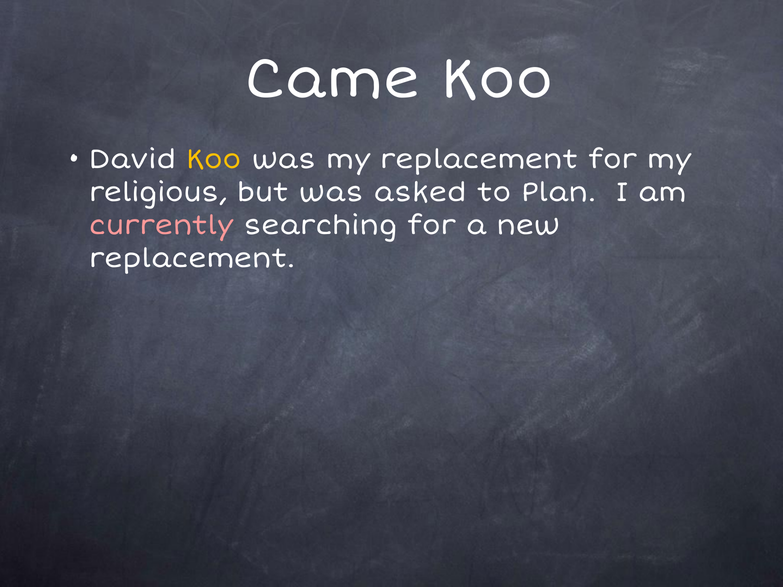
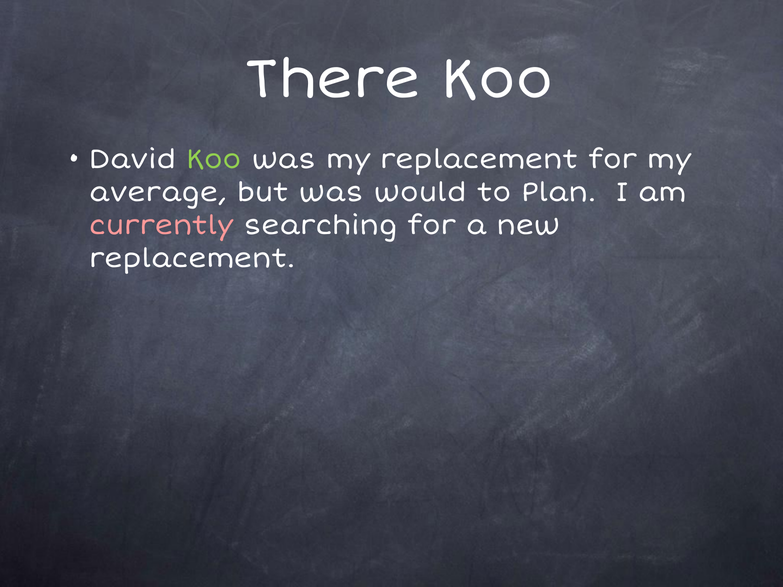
Came: Came -> There
Koo at (214, 159) colour: yellow -> light green
religious: religious -> average
asked: asked -> would
